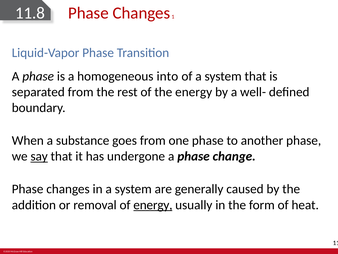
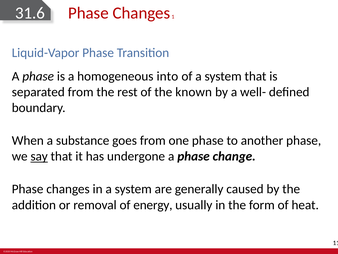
11.8: 11.8 -> 31.6
the energy: energy -> known
energy at (153, 205) underline: present -> none
